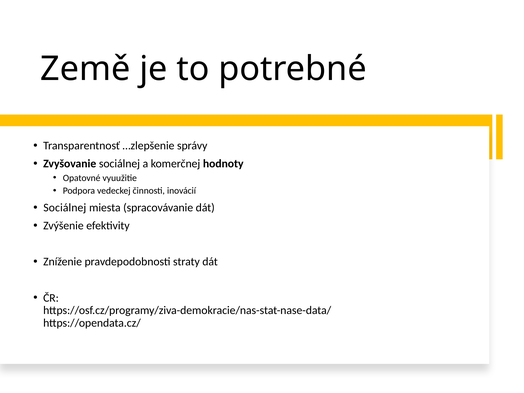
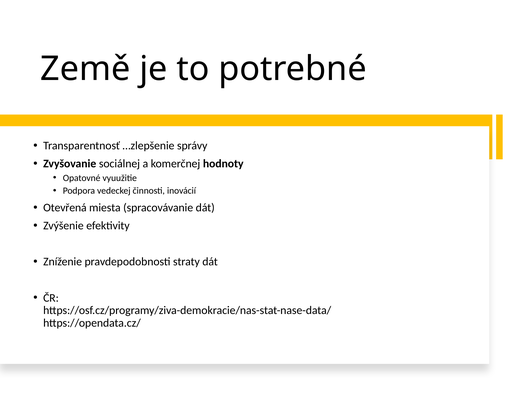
Sociálnej at (65, 208): Sociálnej -> Otevřená
